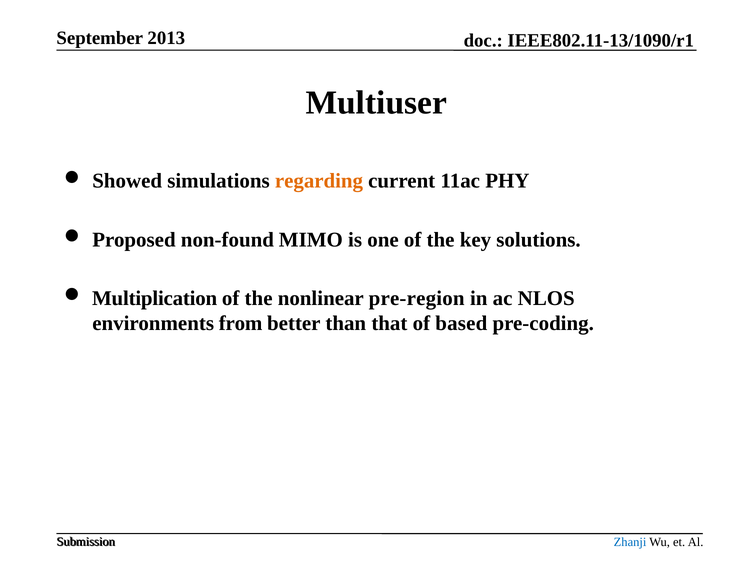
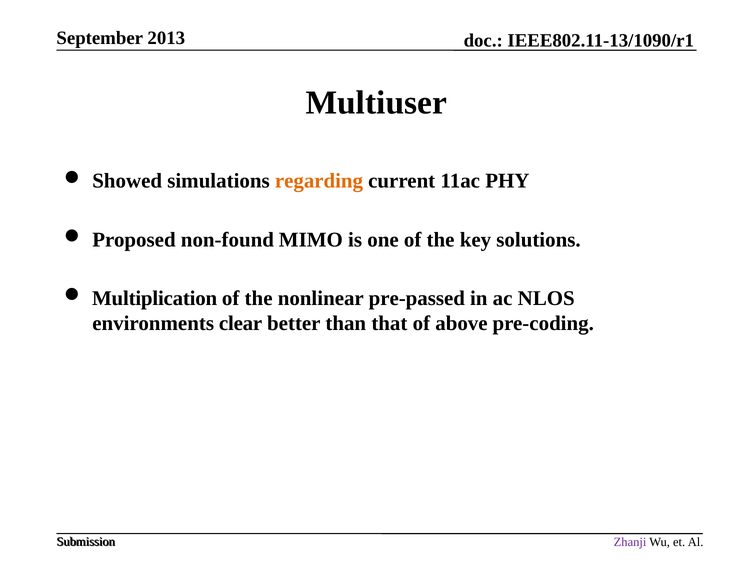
pre-region: pre-region -> pre-passed
from: from -> clear
based: based -> above
Zhanji colour: blue -> purple
